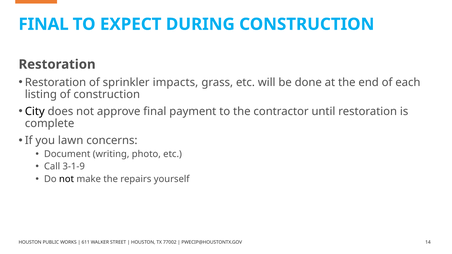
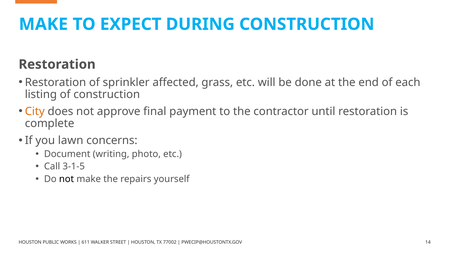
FINAL at (44, 24): FINAL -> MAKE
impacts: impacts -> affected
City colour: black -> orange
3-1-9: 3-1-9 -> 3-1-5
